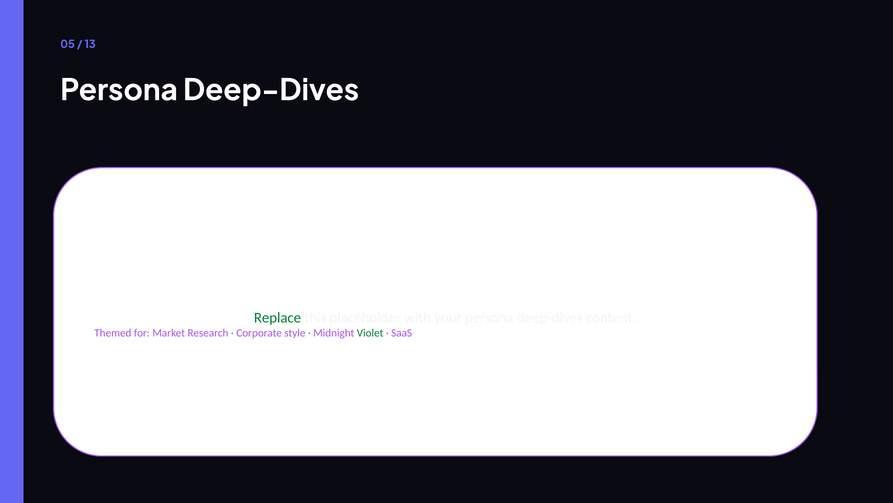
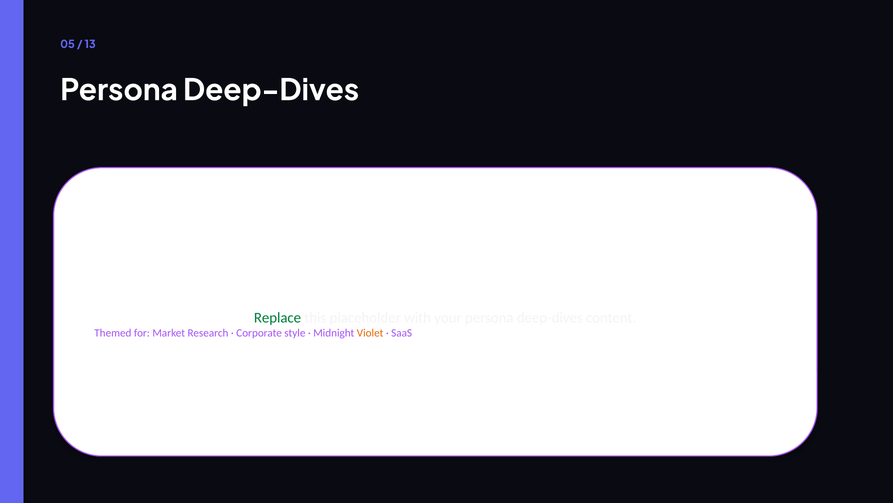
Violet colour: green -> orange
